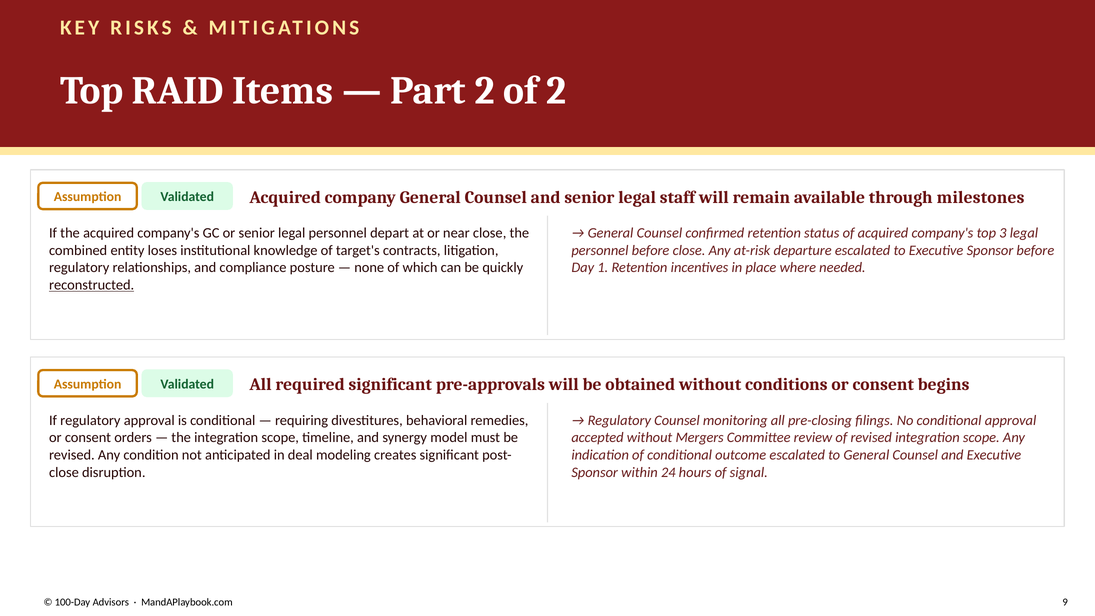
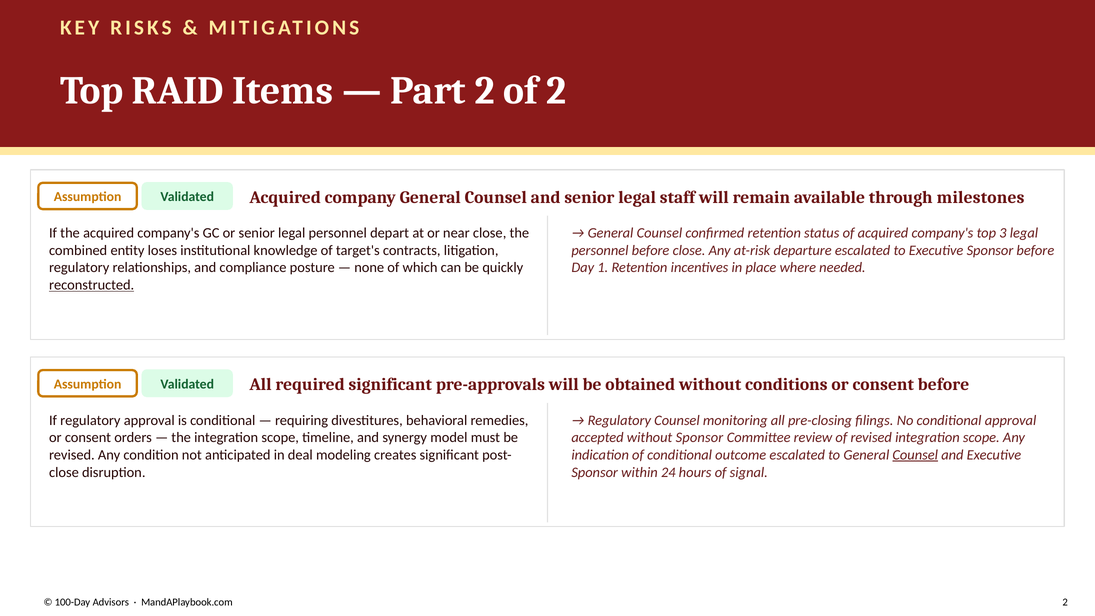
consent begins: begins -> before
without Mergers: Mergers -> Sponsor
Counsel at (915, 455) underline: none -> present
MandAPlaybook.com 9: 9 -> 2
